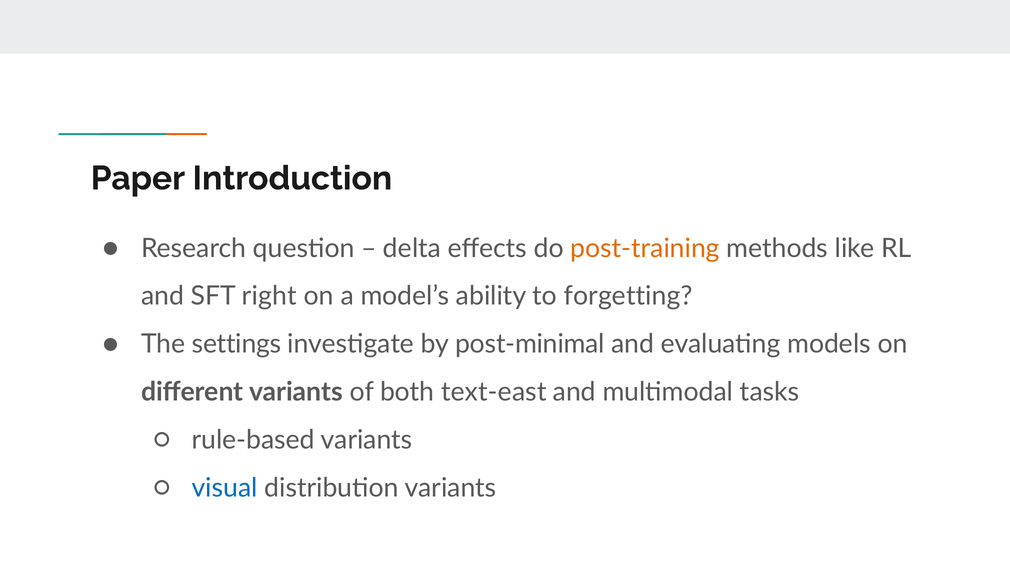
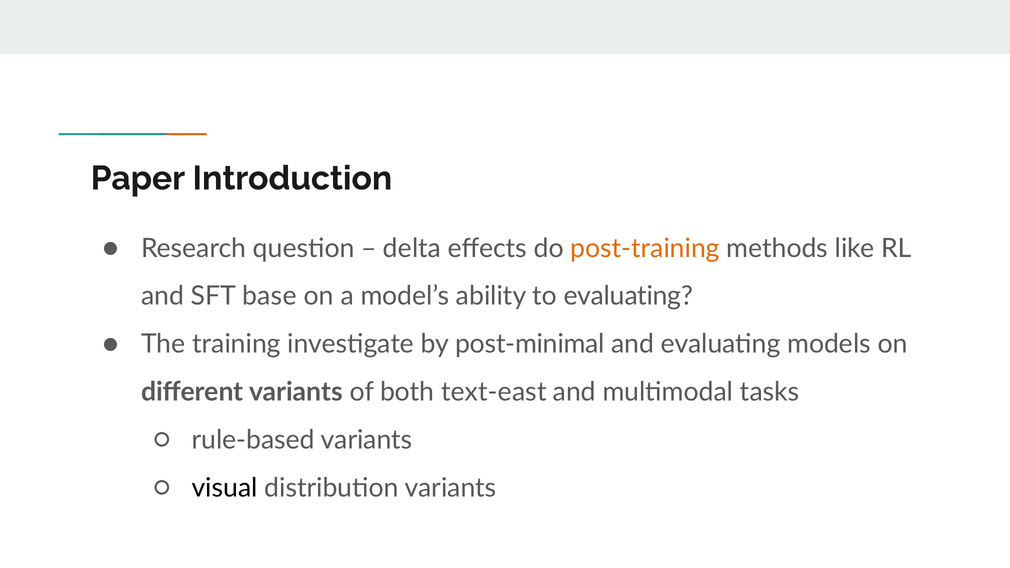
right: right -> base
to forgetting: forgetting -> evaluating
settings: settings -> training
visual colour: blue -> black
